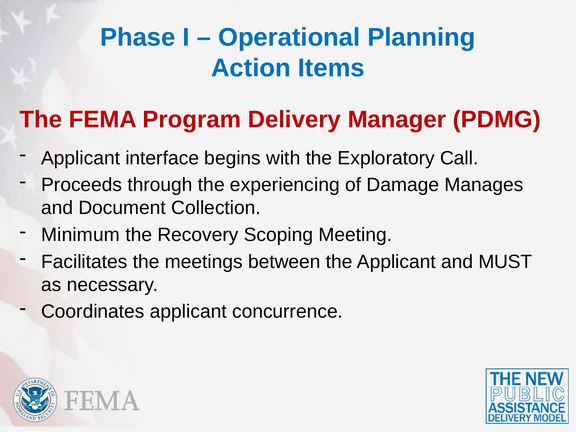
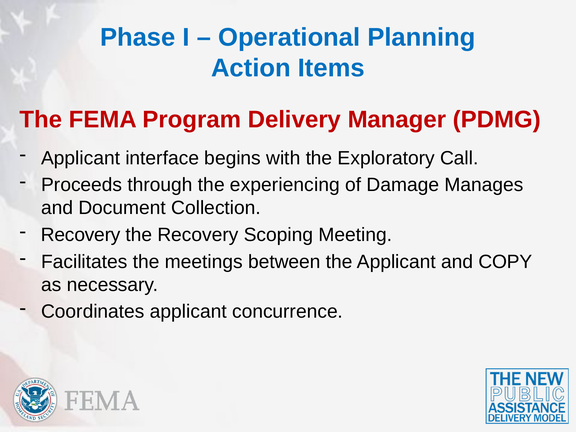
Minimum at (81, 235): Minimum -> Recovery
MUST: MUST -> COPY
